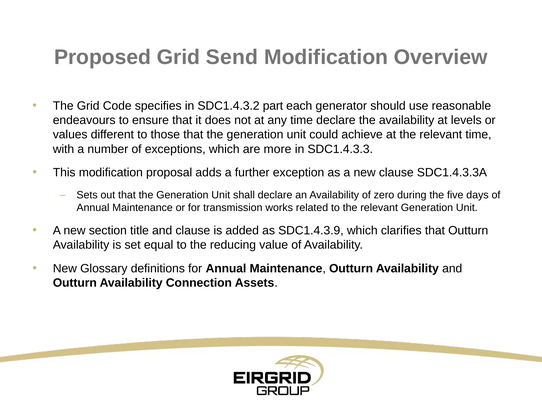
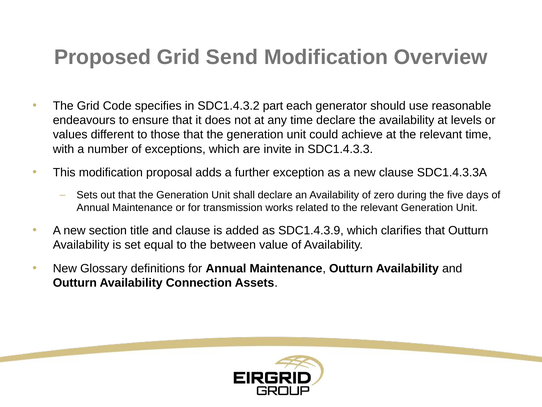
more: more -> invite
reducing: reducing -> between
